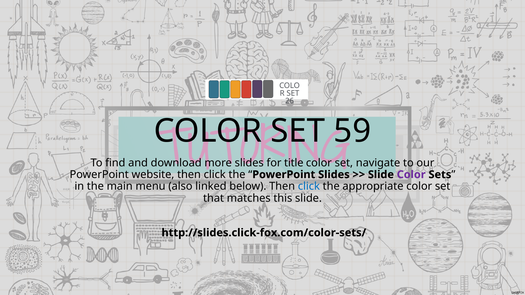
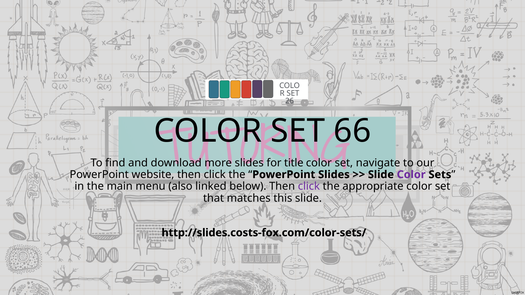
59: 59 -> 66
click at (309, 187) colour: blue -> purple
http://slides.click-fox.com/color-sets/: http://slides.click-fox.com/color-sets/ -> http://slides.costs-fox.com/color-sets/
